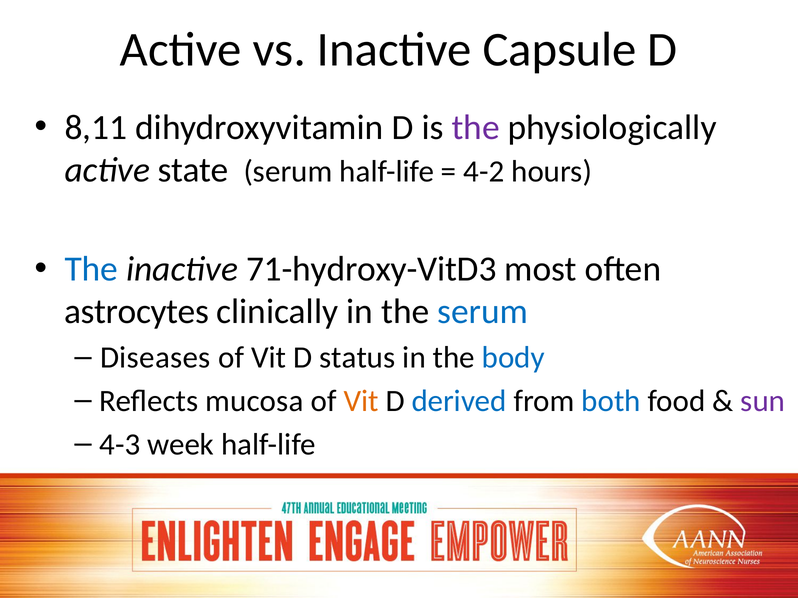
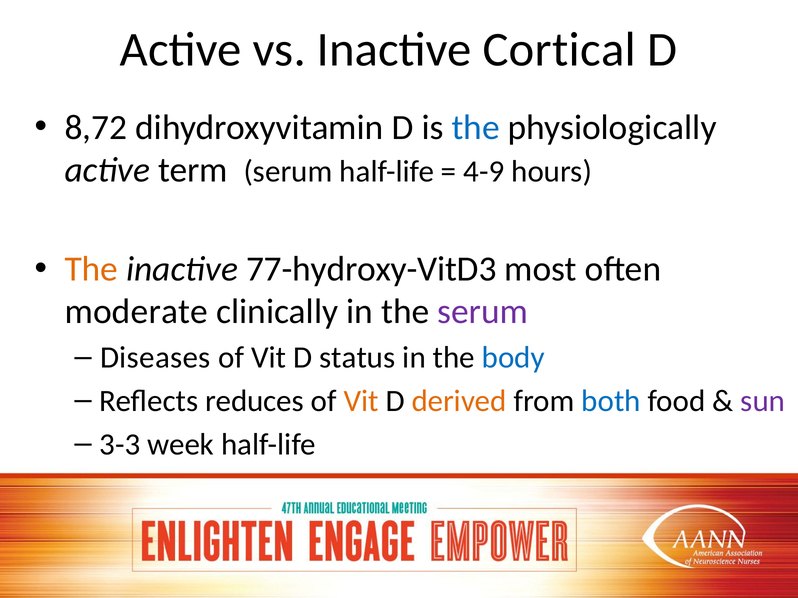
Capsule: Capsule -> Cortical
8,11: 8,11 -> 8,72
the at (476, 128) colour: purple -> blue
state: state -> term
4-2: 4-2 -> 4-9
The at (91, 269) colour: blue -> orange
71-hydroxy-VitD3: 71-hydroxy-VitD3 -> 77-hydroxy-VitD3
astrocytes: astrocytes -> moderate
serum at (483, 312) colour: blue -> purple
mucosa: mucosa -> reduces
derived colour: blue -> orange
4-3: 4-3 -> 3-3
